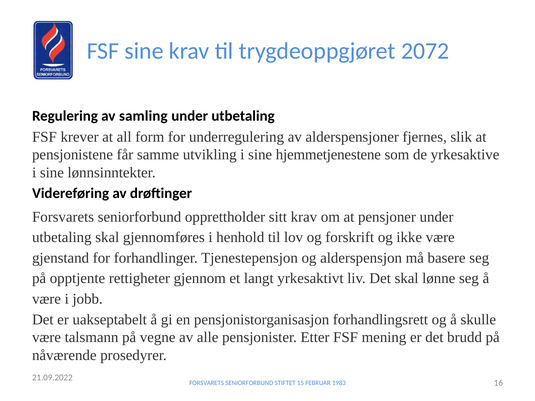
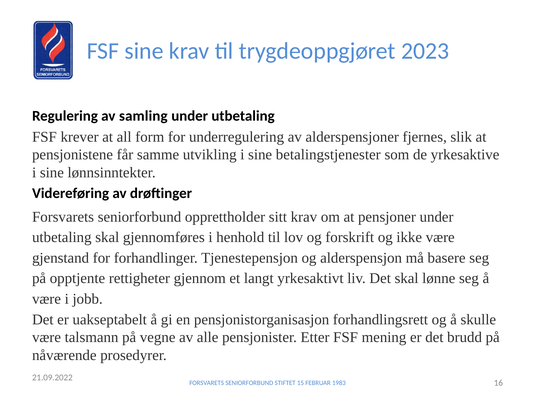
2072: 2072 -> 2023
hjemmetjenestene: hjemmetjenestene -> betalingstjenester
